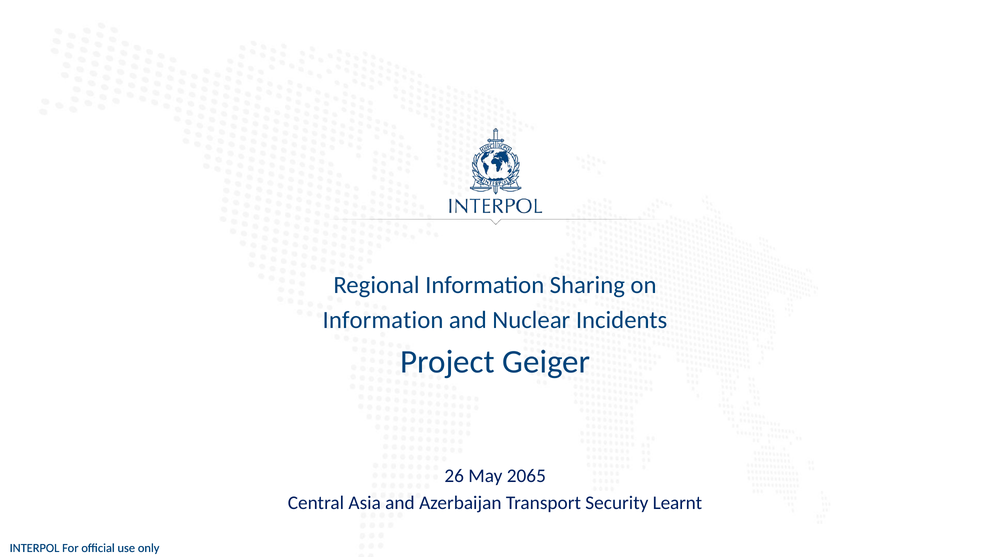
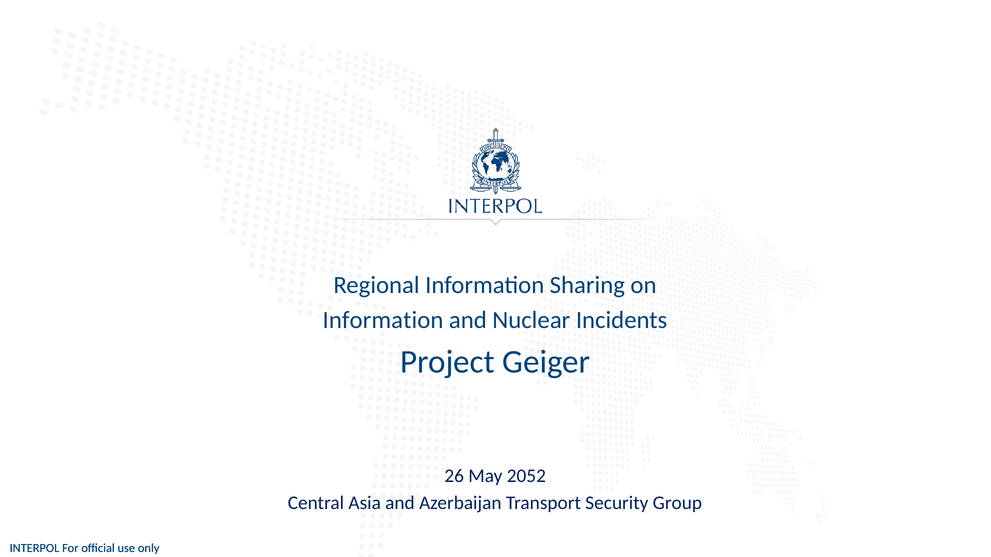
2065: 2065 -> 2052
Learnt: Learnt -> Group
